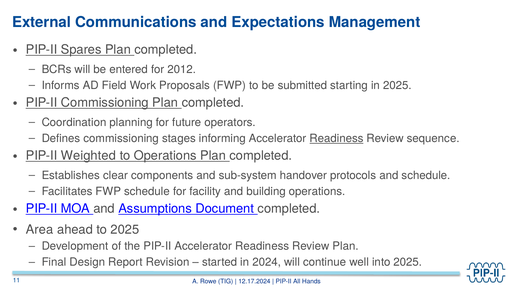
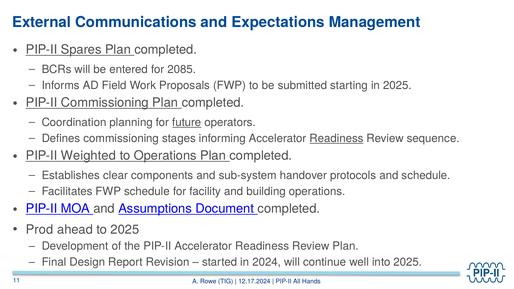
2012: 2012 -> 2085
future underline: none -> present
Area: Area -> Prod
